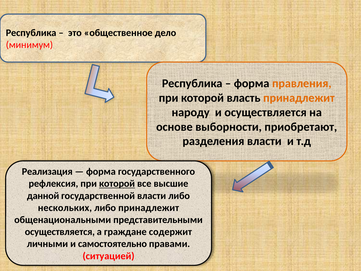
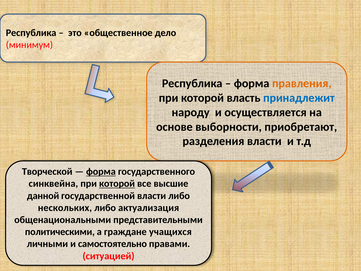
принадлежит at (299, 98) colour: orange -> blue
Реализация: Реализация -> Творческой
форма at (101, 171) underline: none -> present
рефлексия: рефлексия -> синквейна
либо принадлежит: принадлежит -> актуализация
осуществляется at (60, 232): осуществляется -> политическими
содержит: содержит -> учащихся
